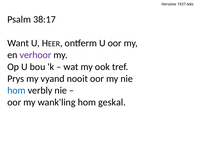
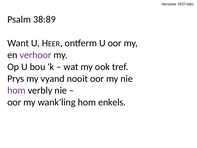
38:17: 38:17 -> 38:89
hom at (16, 90) colour: blue -> purple
geskal: geskal -> enkels
